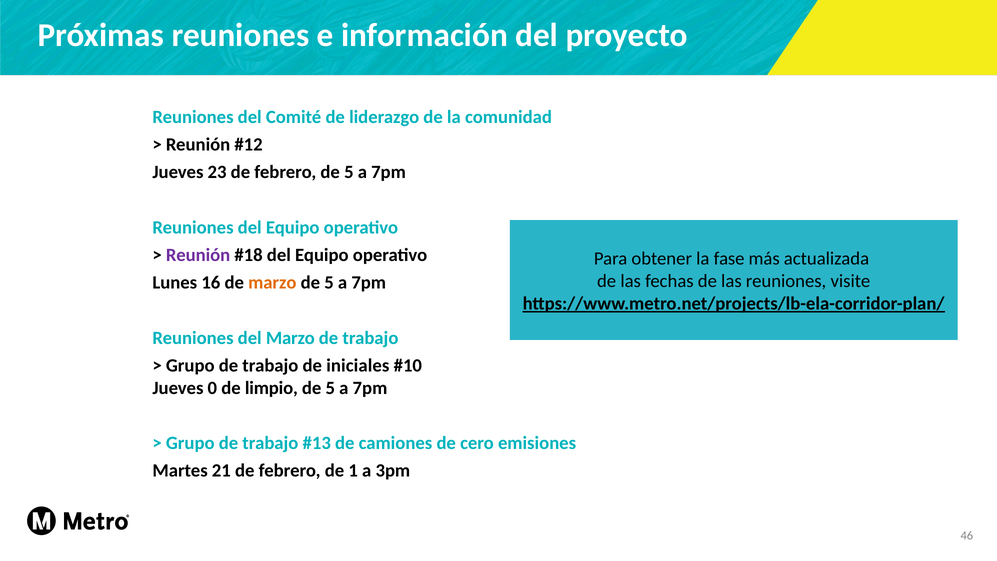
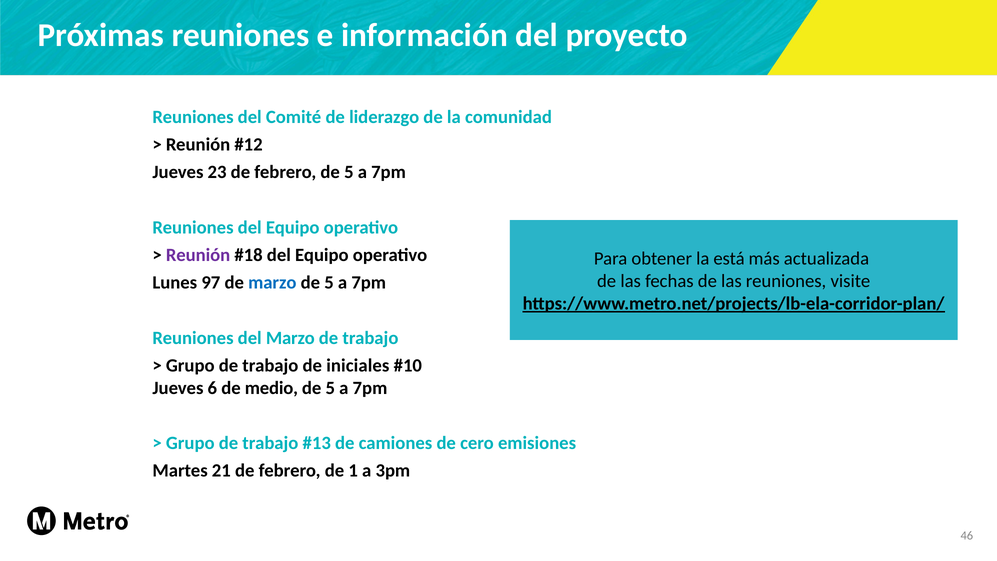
fase: fase -> está
16: 16 -> 97
marzo at (272, 283) colour: orange -> blue
0: 0 -> 6
limpio: limpio -> medio
